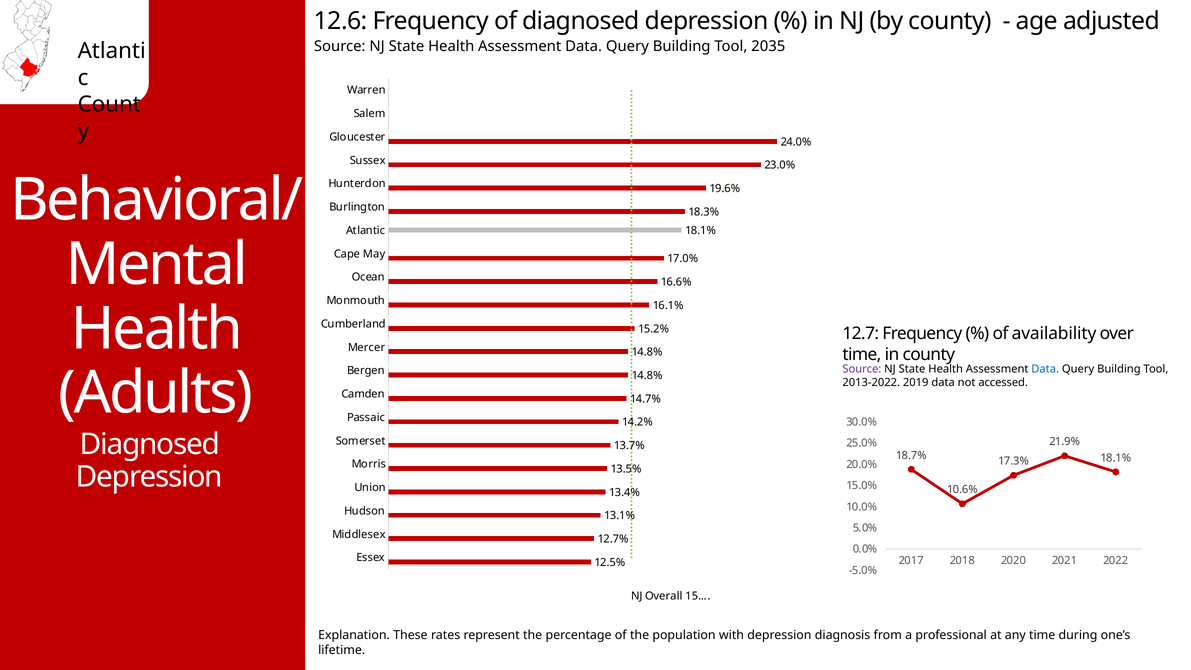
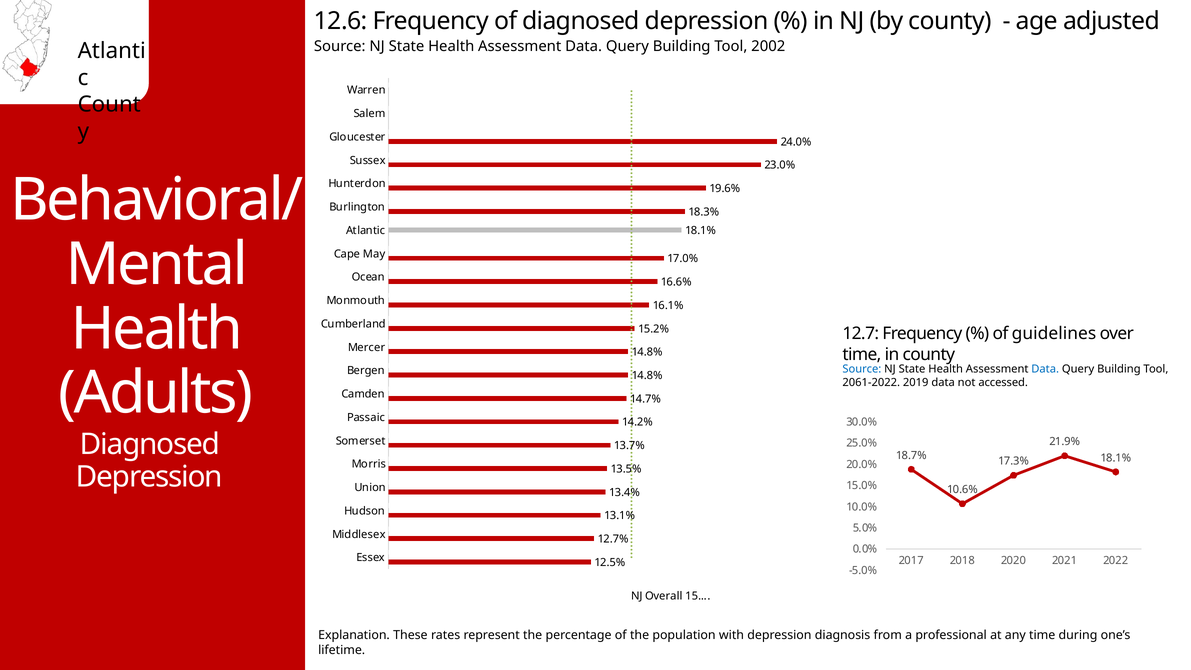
2035: 2035 -> 2002
availability: availability -> guidelines
Source at (862, 369) colour: purple -> blue
2013-2022: 2013-2022 -> 2061-2022
